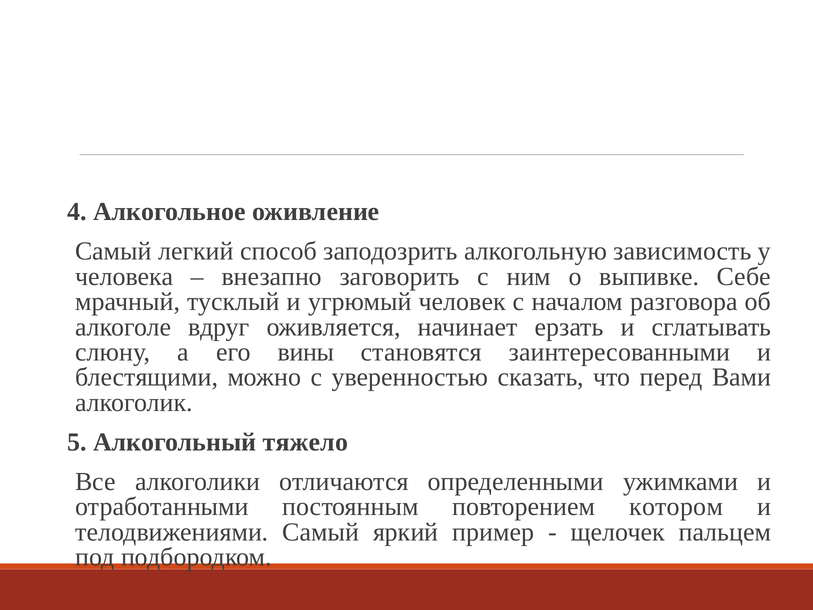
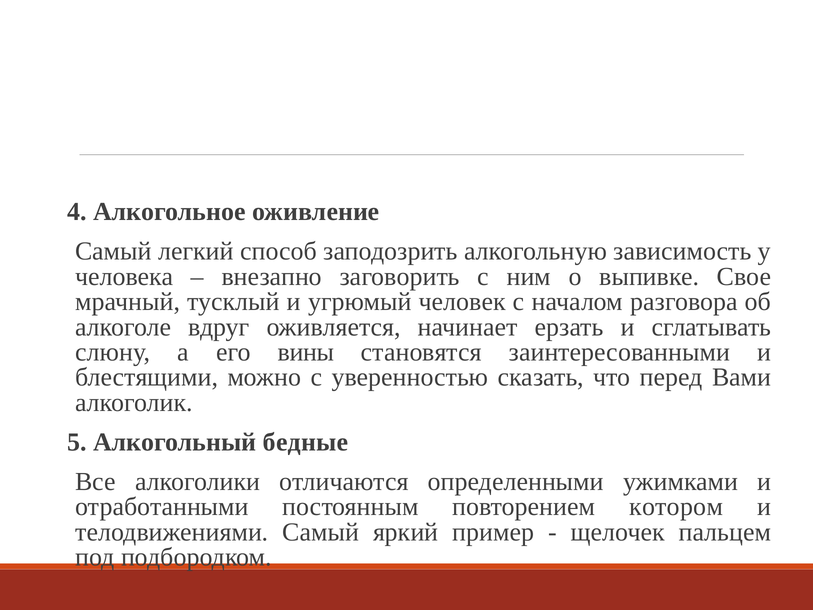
Себе: Себе -> Свое
тяжело: тяжело -> бедные
